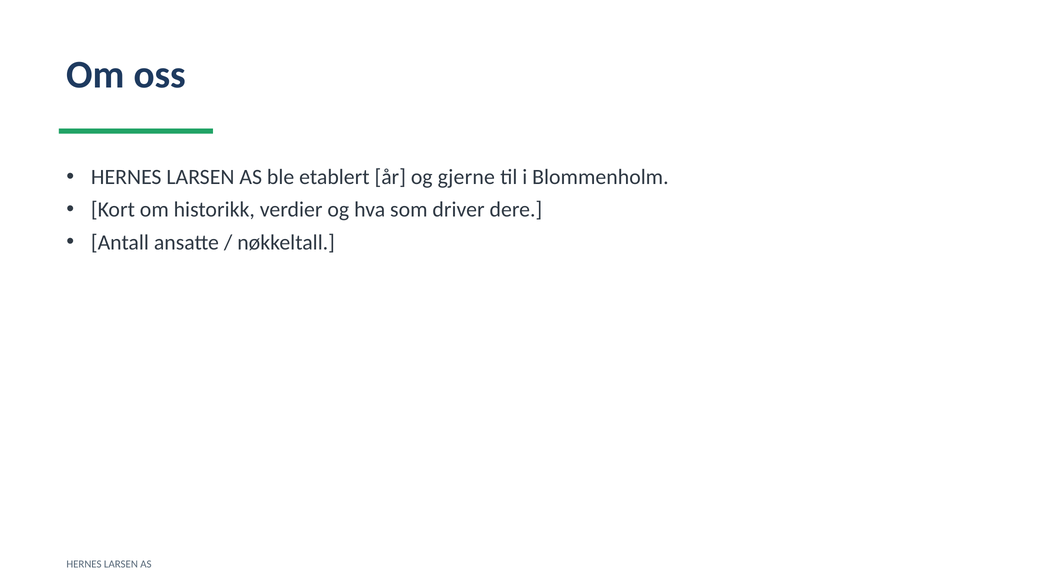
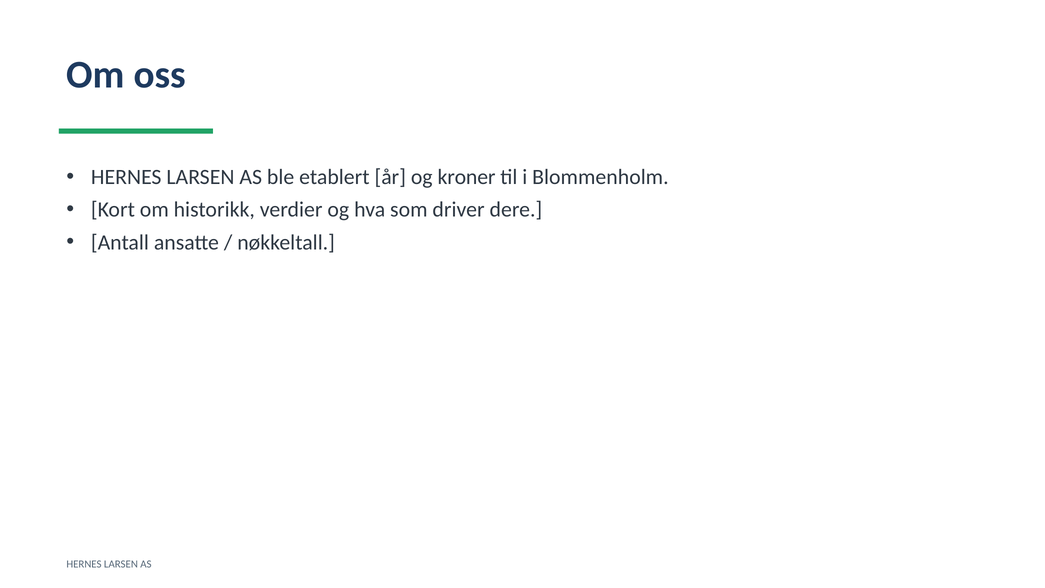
gjerne: gjerne -> kroner
